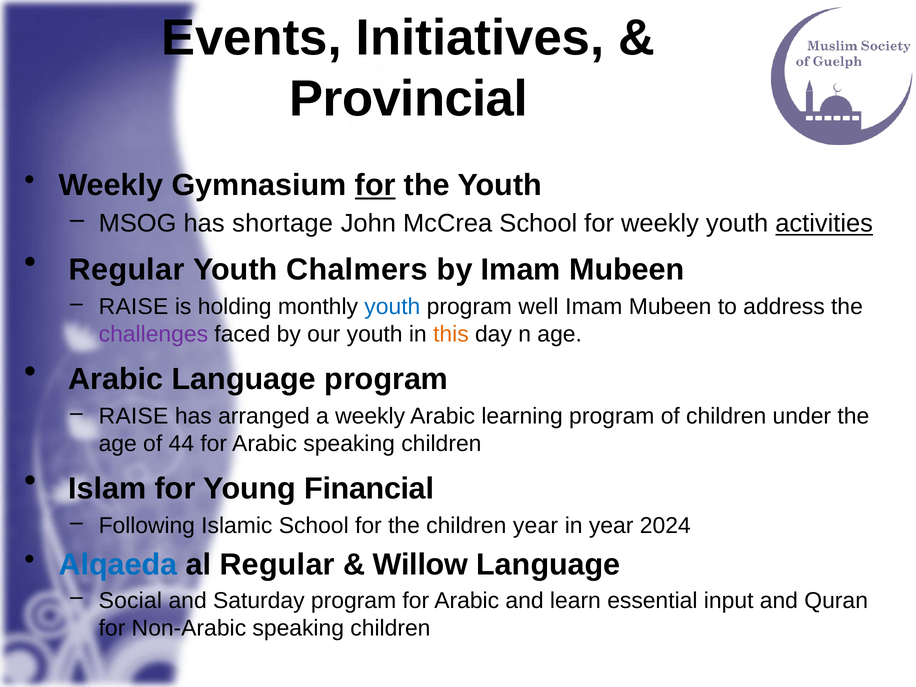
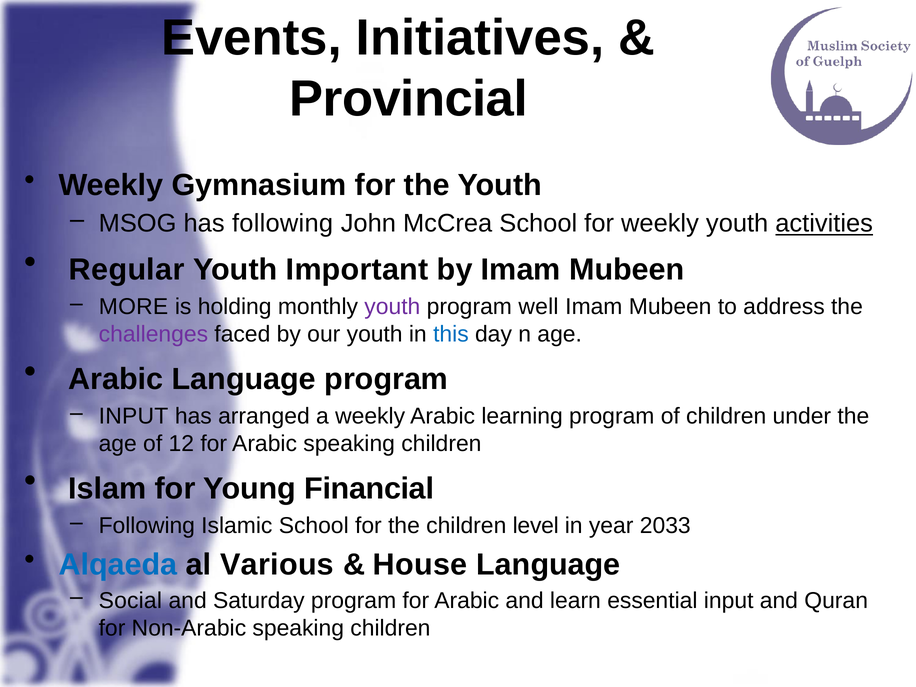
for at (375, 185) underline: present -> none
has shortage: shortage -> following
Chalmers: Chalmers -> Important
RAISE at (134, 307): RAISE -> MORE
youth at (392, 307) colour: blue -> purple
this colour: orange -> blue
RAISE at (134, 416): RAISE -> INPUT
44: 44 -> 12
children year: year -> level
2024: 2024 -> 2033
al Regular: Regular -> Various
Willow: Willow -> House
